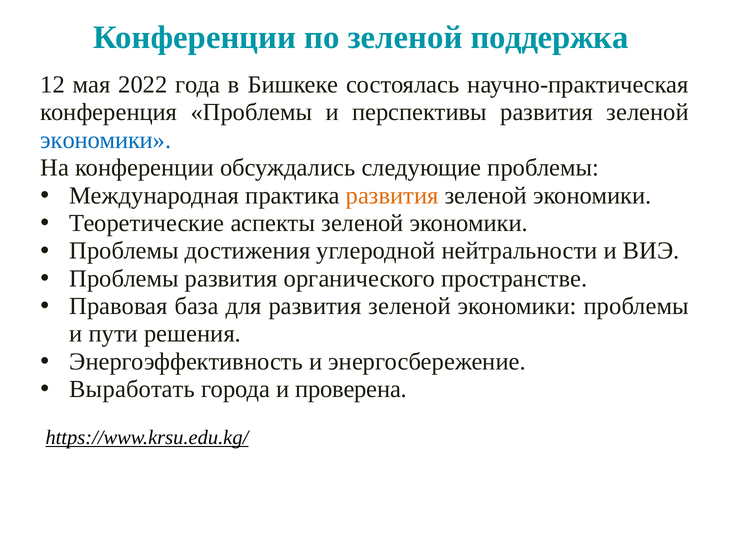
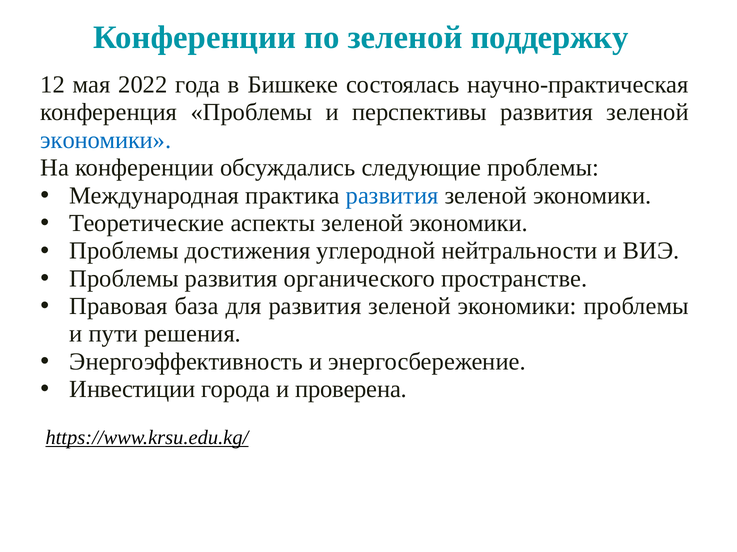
поддержка: поддержка -> поддержку
развития at (392, 196) colour: orange -> blue
Выработать: Выработать -> Инвестиции
